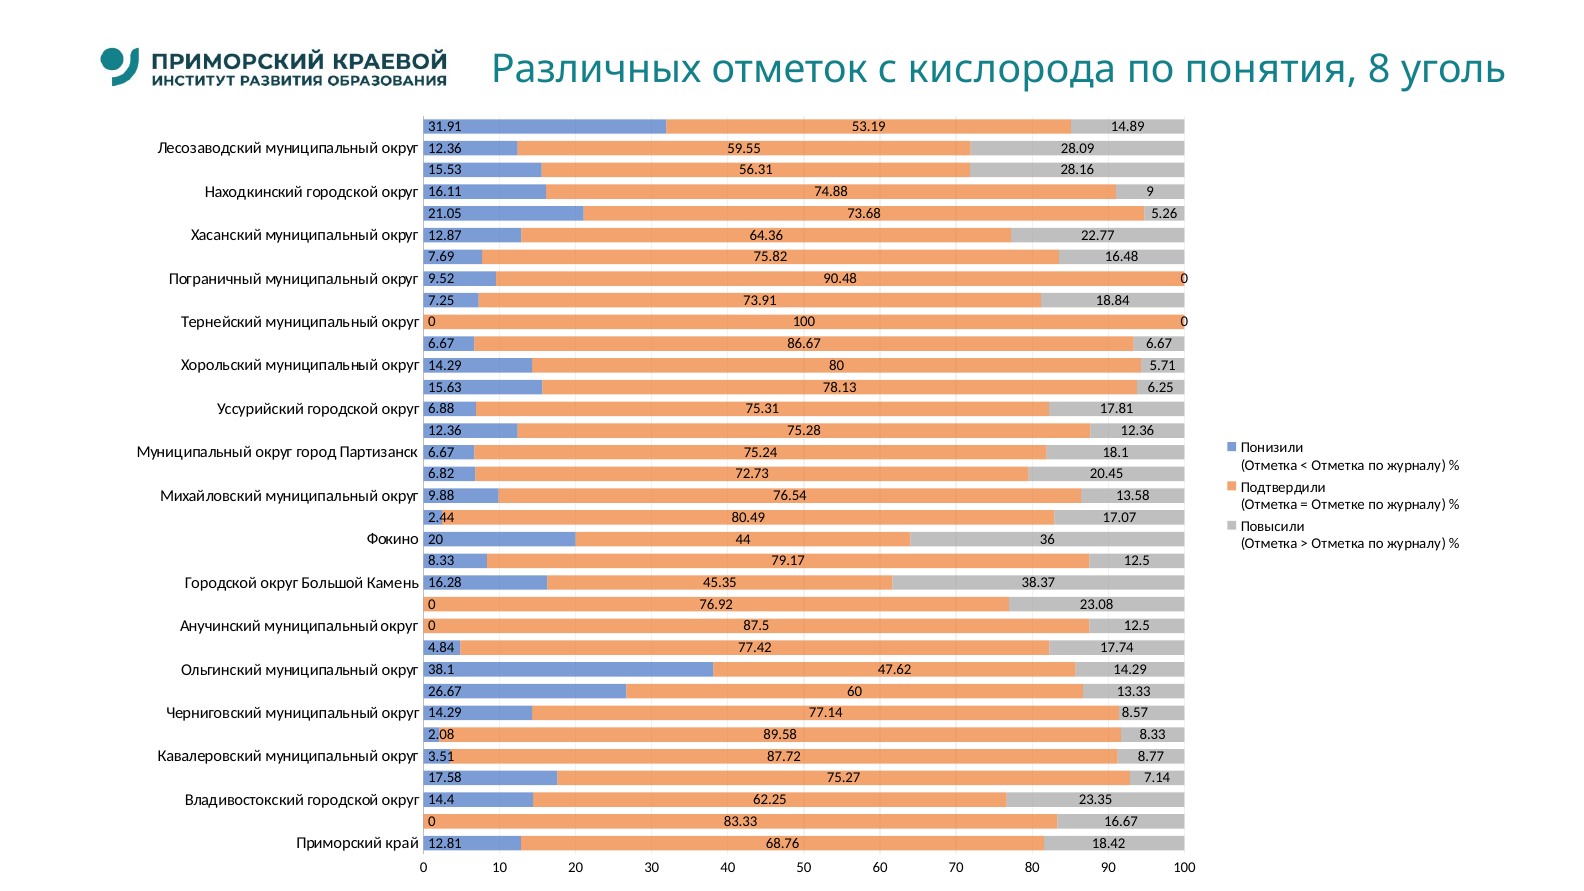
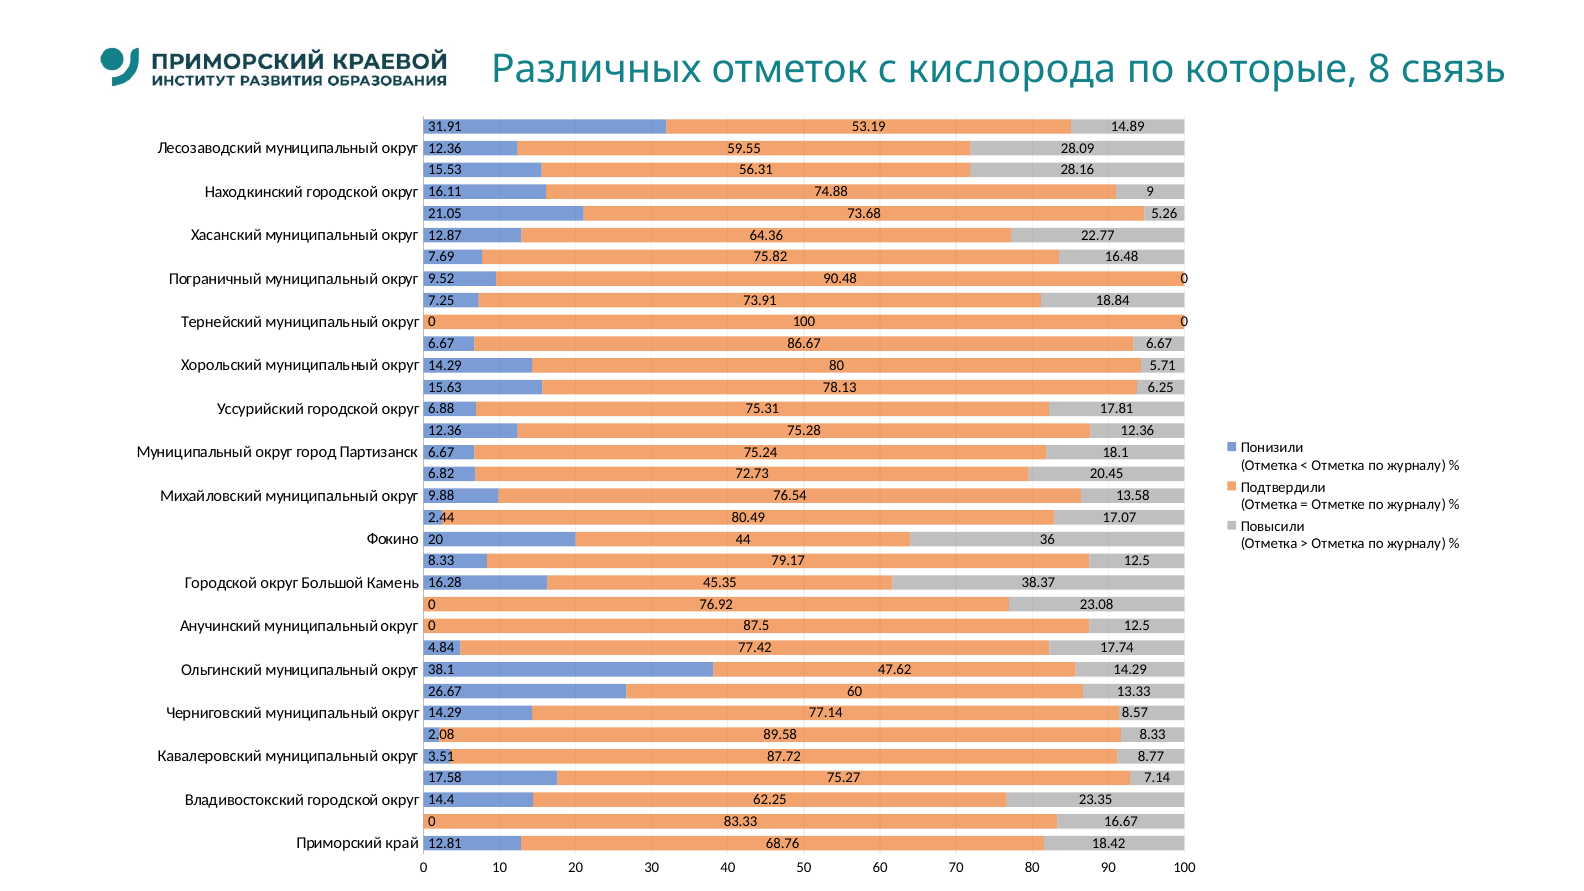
понятия: понятия -> которые
уголь: уголь -> связь
